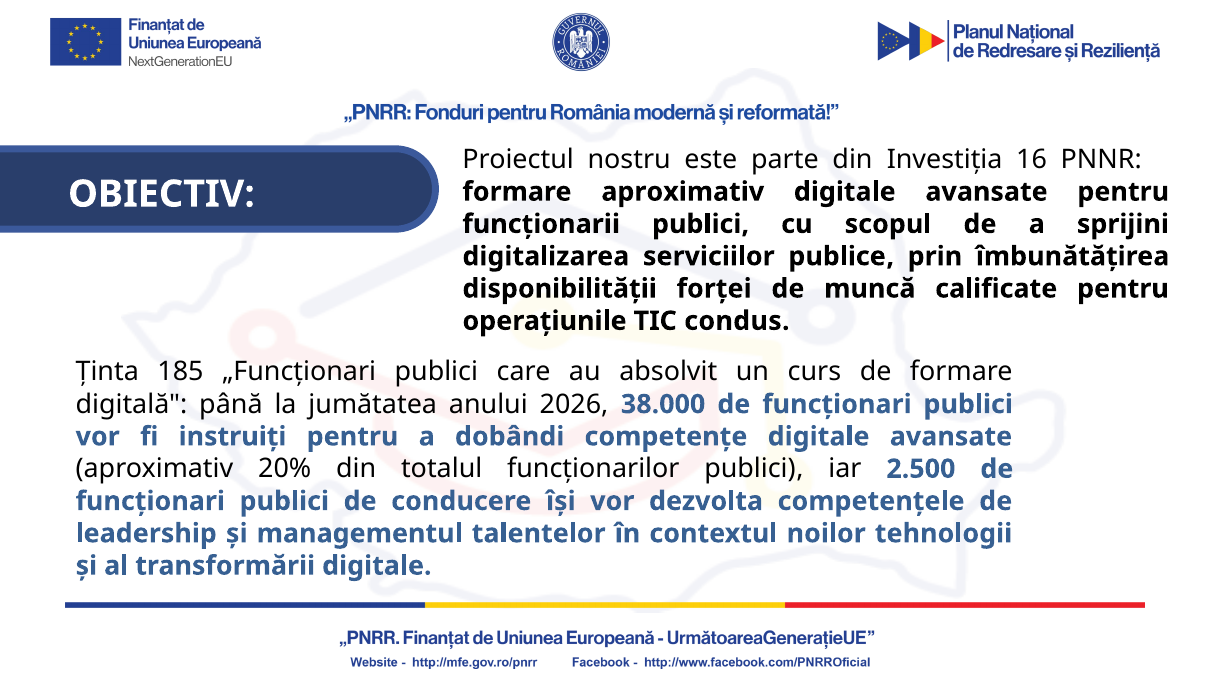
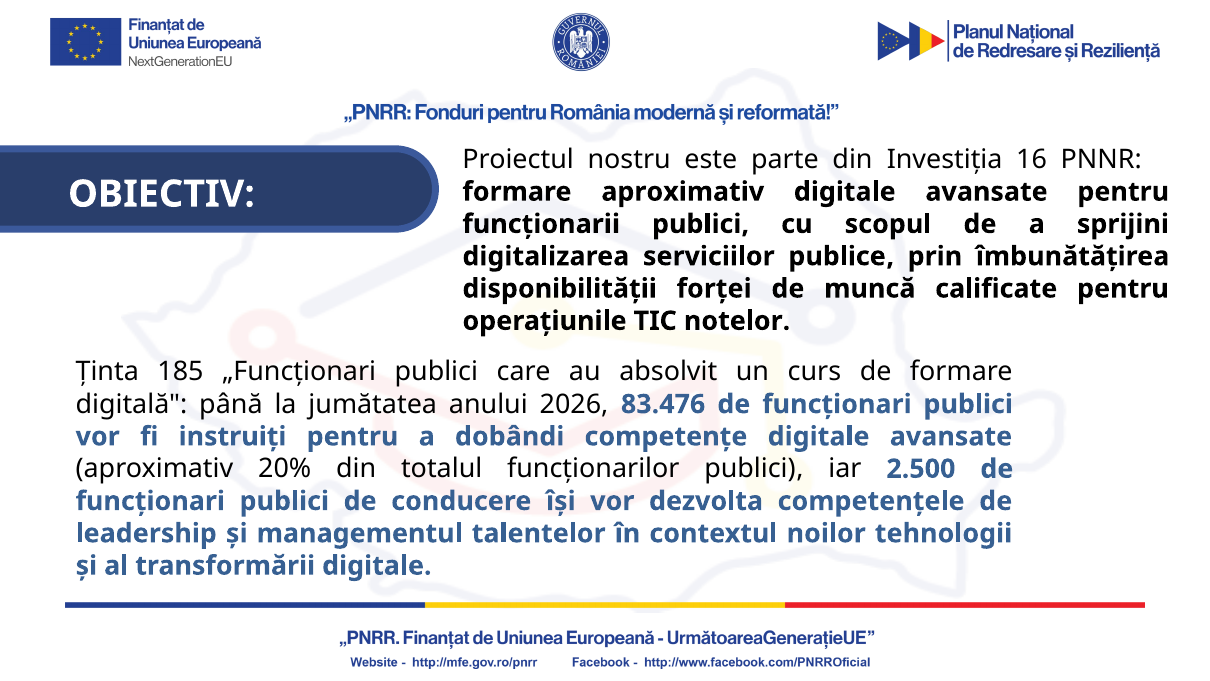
condus: condus -> notelor
38.000: 38.000 -> 83.476
